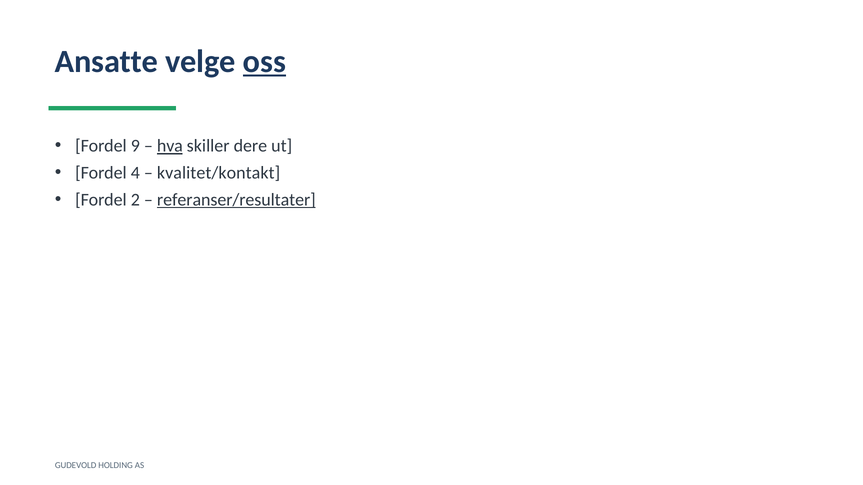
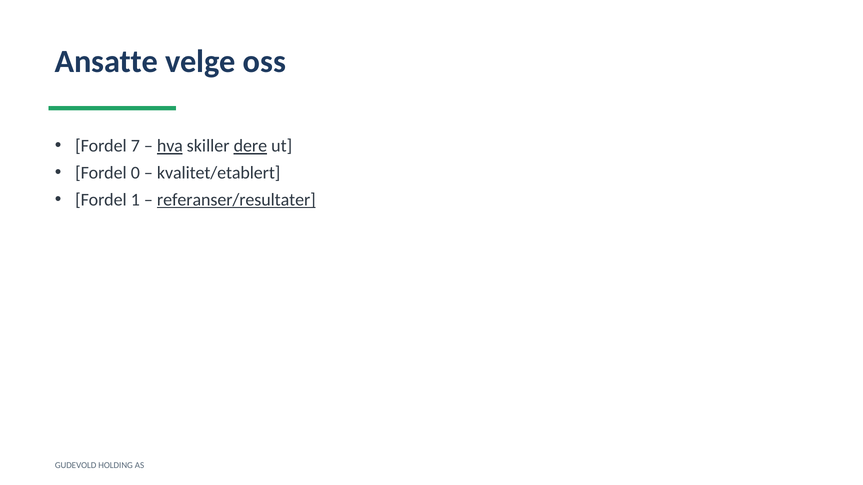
oss underline: present -> none
9: 9 -> 7
dere underline: none -> present
4: 4 -> 0
kvalitet/kontakt: kvalitet/kontakt -> kvalitet/etablert
2: 2 -> 1
